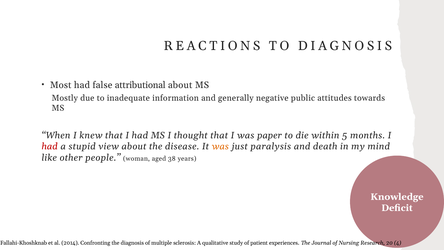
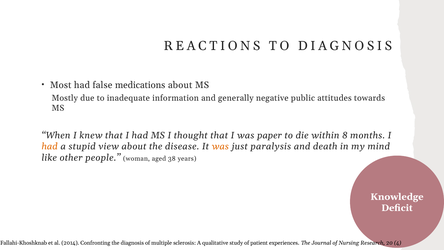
attributional: attributional -> medications
5: 5 -> 8
had at (50, 146) colour: red -> orange
